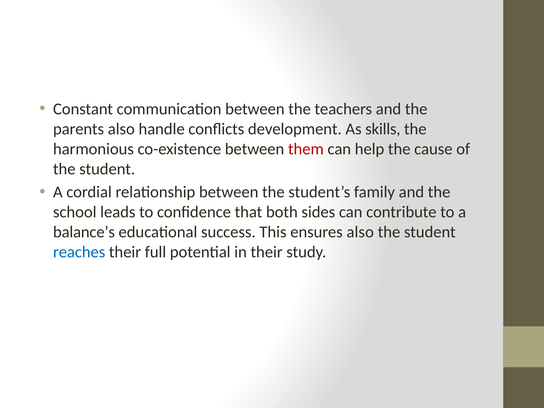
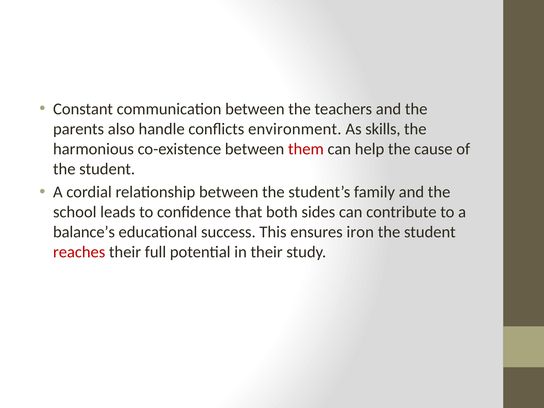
development: development -> environment
ensures also: also -> iron
reaches colour: blue -> red
